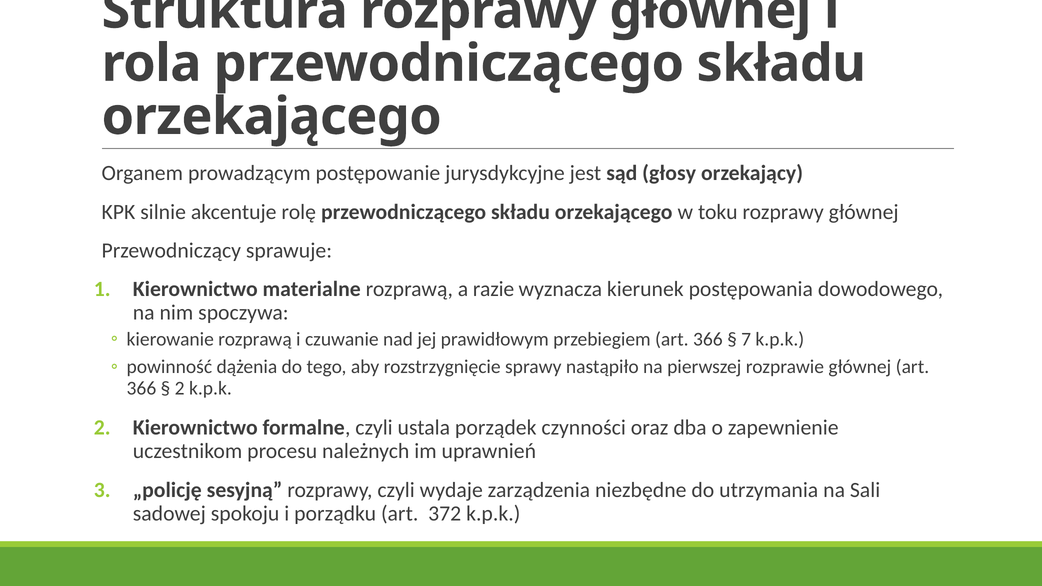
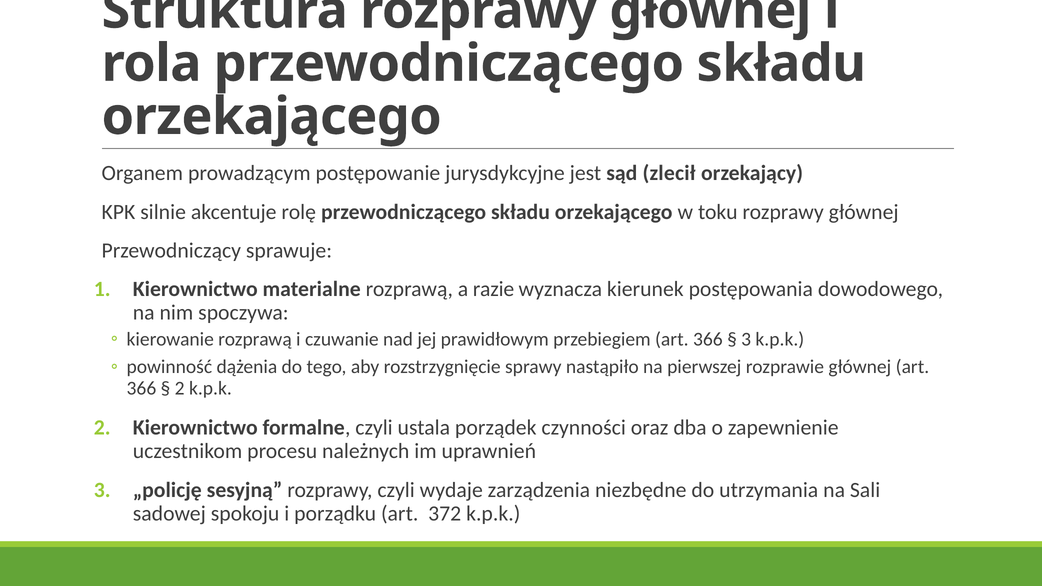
głosy: głosy -> zlecił
7 at (746, 339): 7 -> 3
